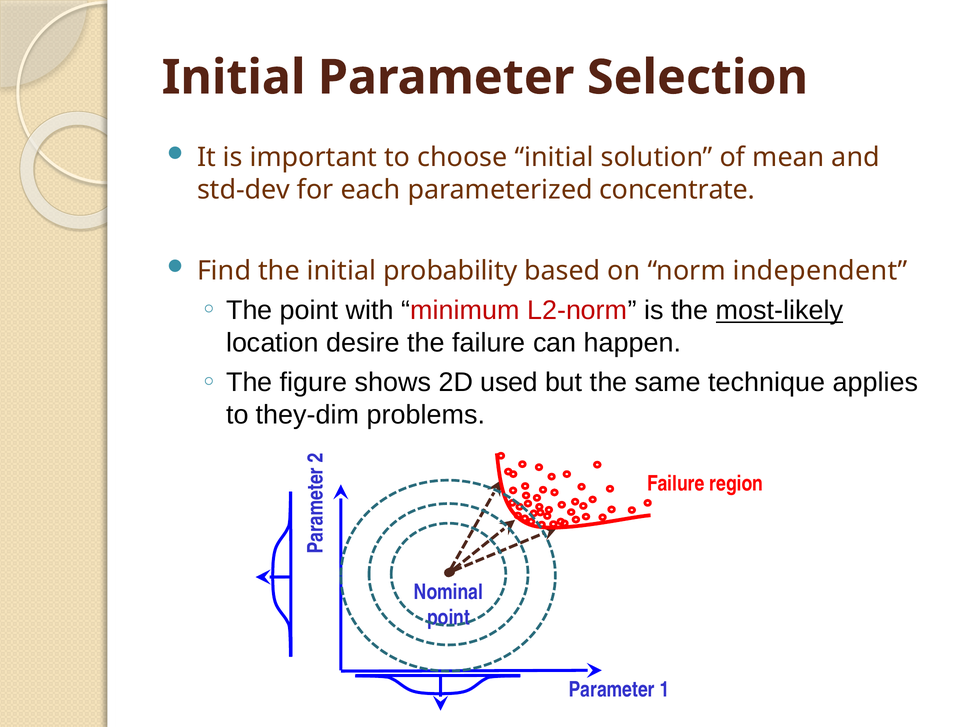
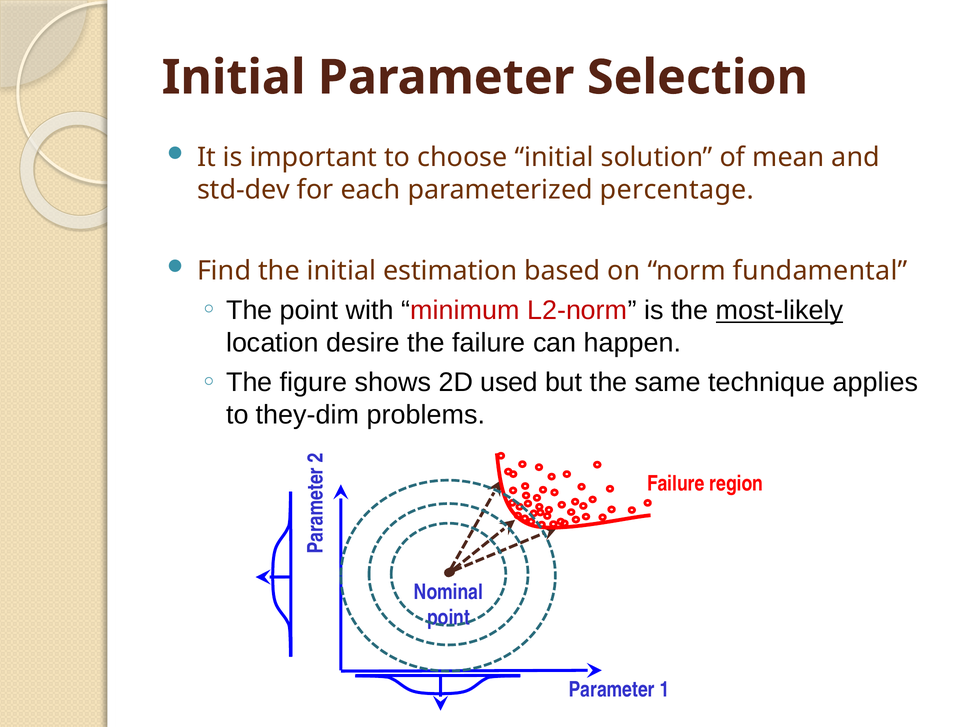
concentrate: concentrate -> percentage
probability: probability -> estimation
independent: independent -> fundamental
